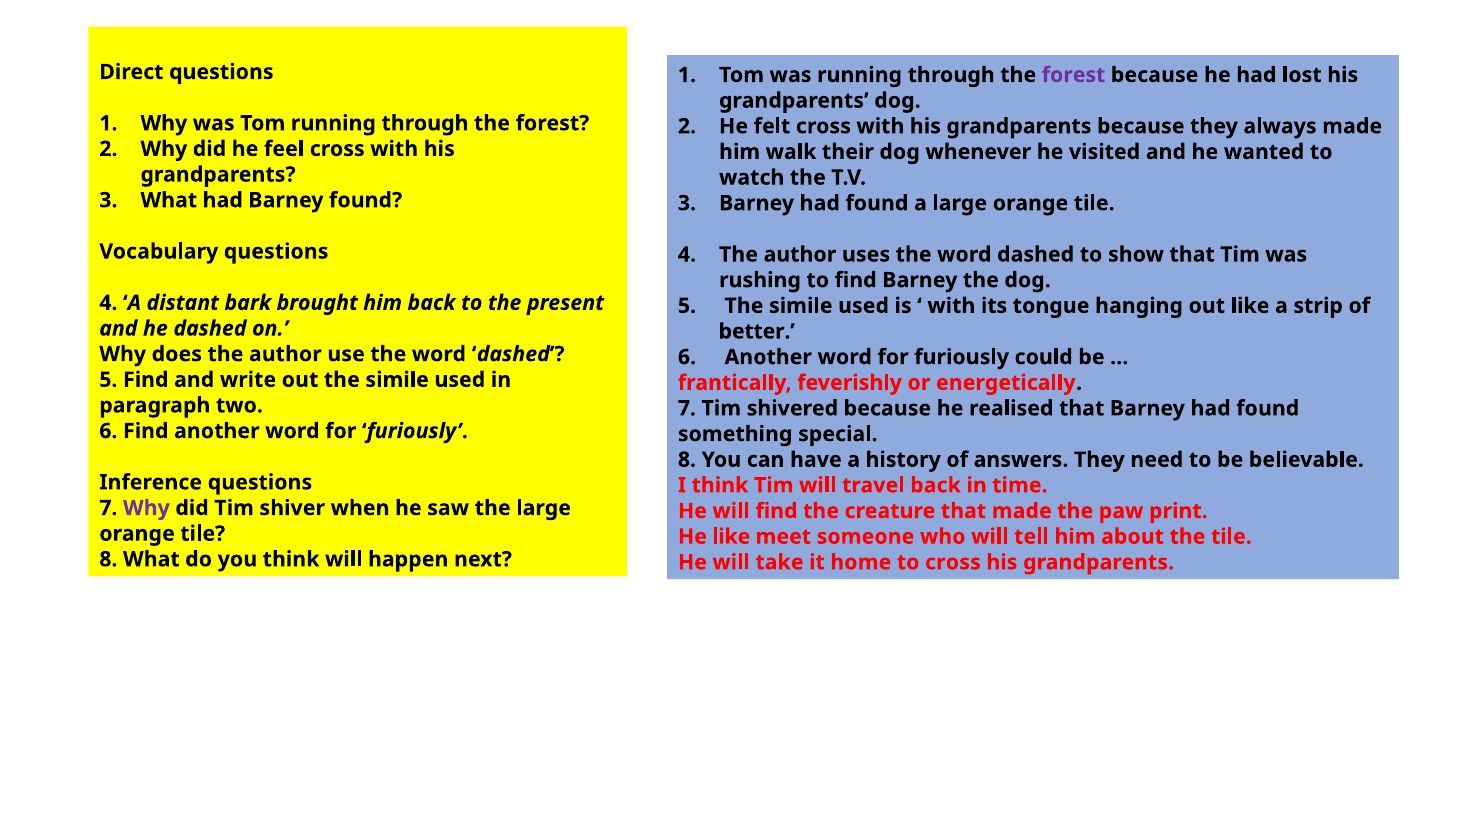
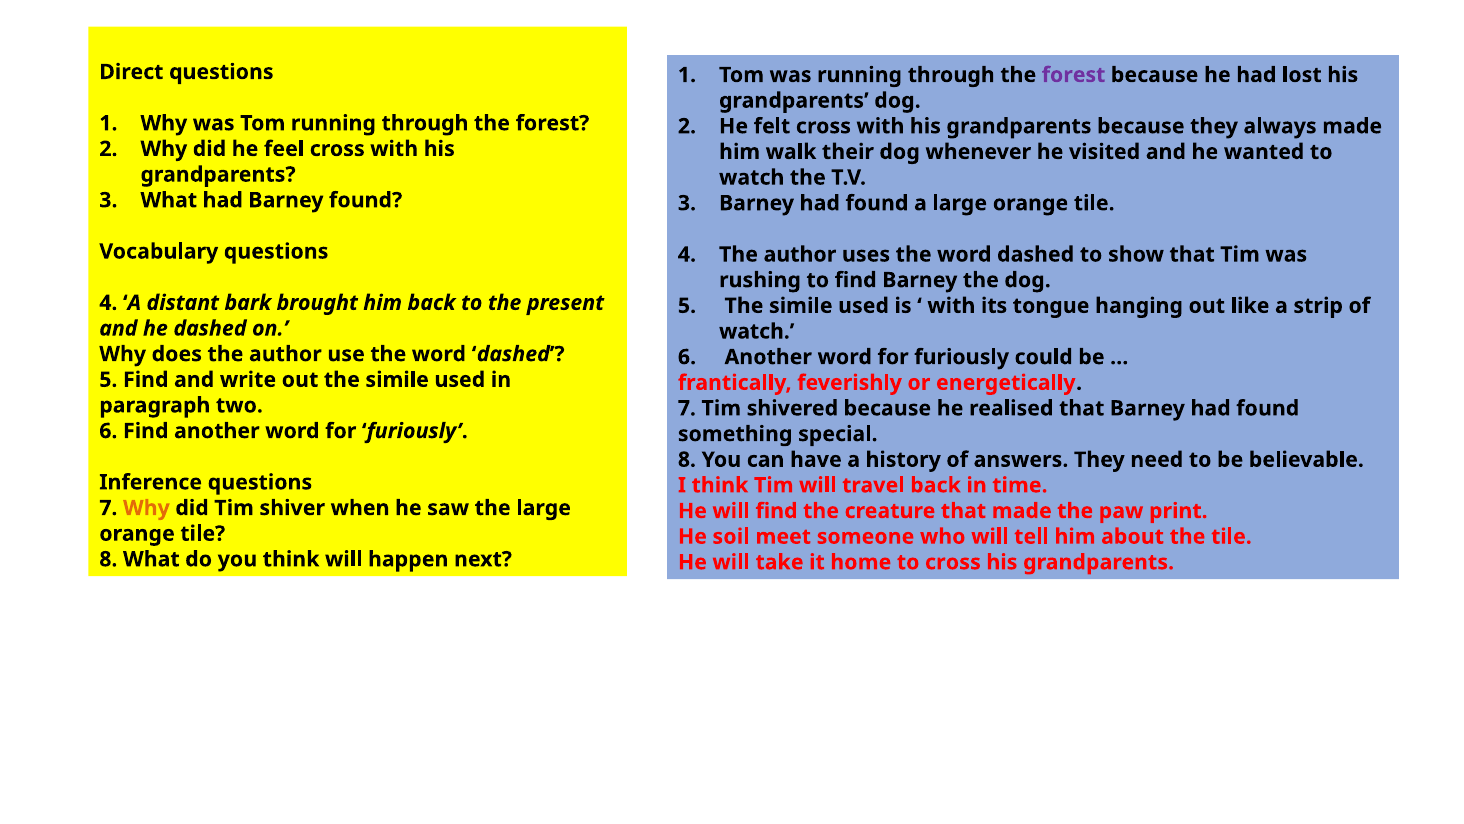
better at (757, 331): better -> watch
Why at (146, 508) colour: purple -> orange
He like: like -> soil
